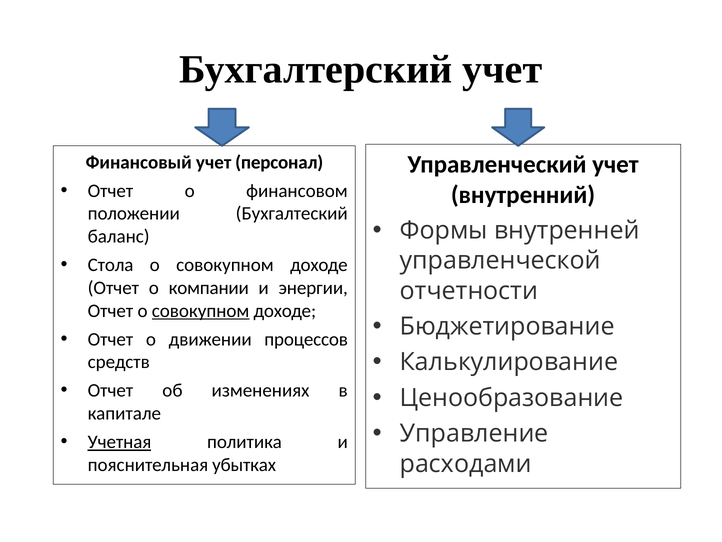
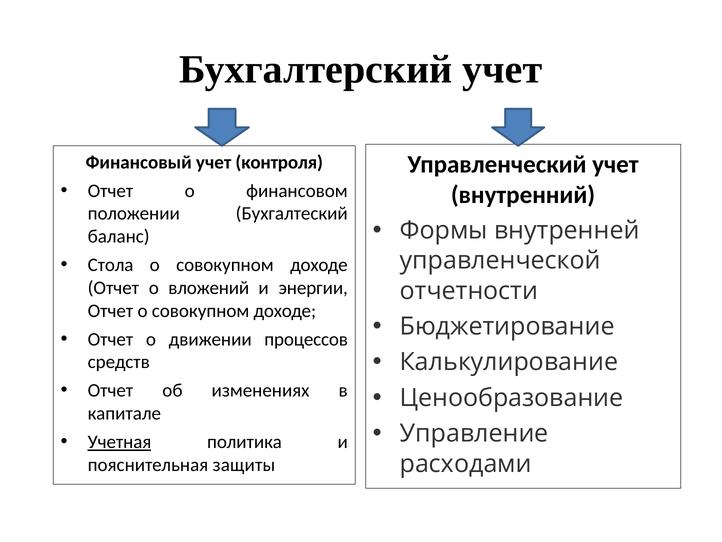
персонал: персонал -> контроля
компании: компании -> вложений
совокупном at (201, 310) underline: present -> none
убытках: убытках -> защиты
